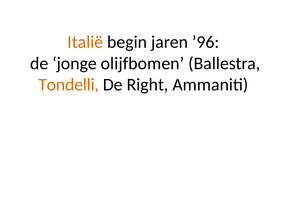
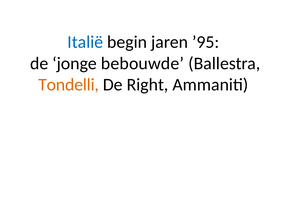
Italië colour: orange -> blue
’96: ’96 -> ’95
olijfbomen: olijfbomen -> bebouwde
